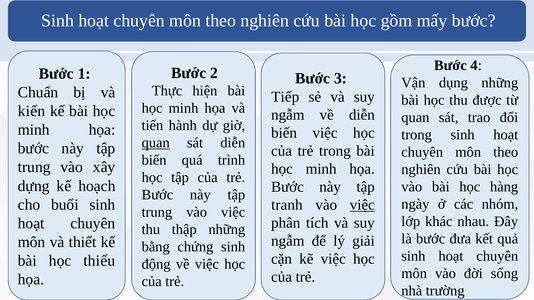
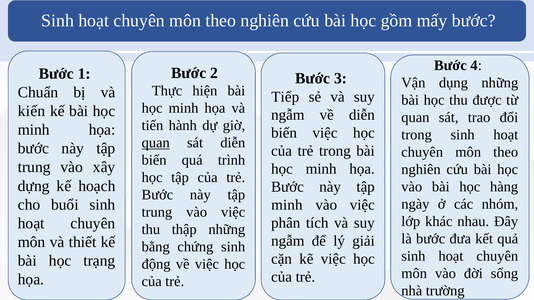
tranh at (287, 205): tranh -> minh
việc at (362, 205) underline: present -> none
thiếu: thiếu -> trạng
